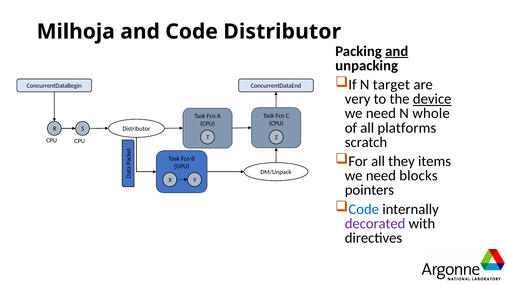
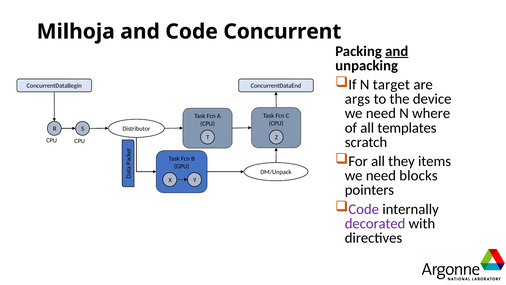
Code Distributor: Distributor -> Concurrent
very: very -> args
device underline: present -> none
whole: whole -> where
platforms: platforms -> templates
Code at (364, 209) colour: blue -> purple
